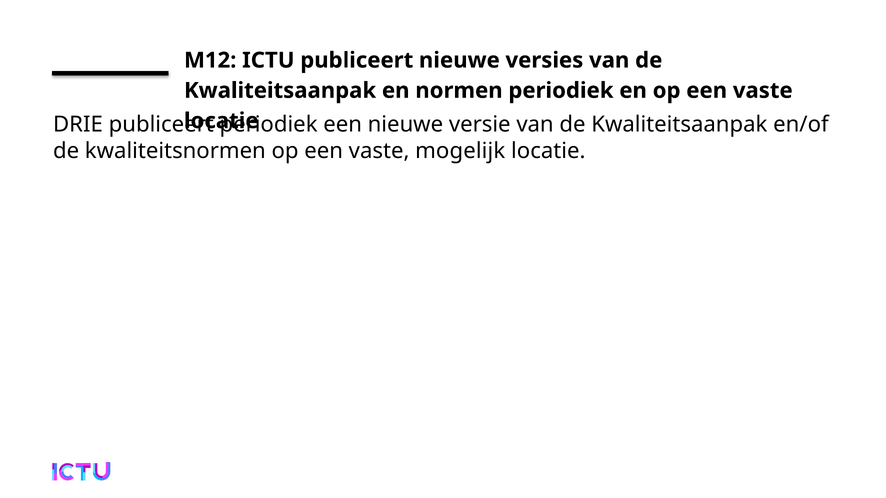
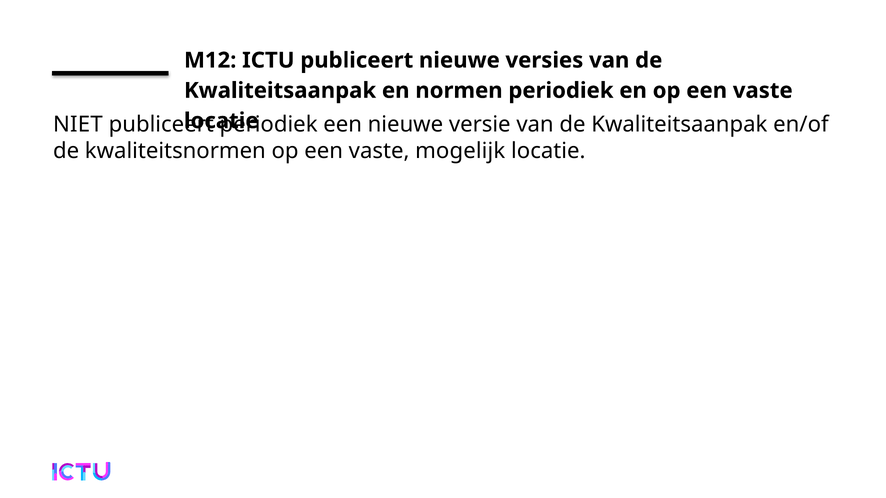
DRIE: DRIE -> NIET
